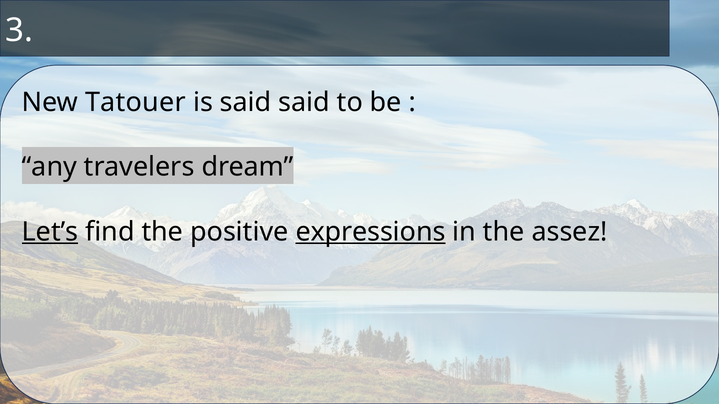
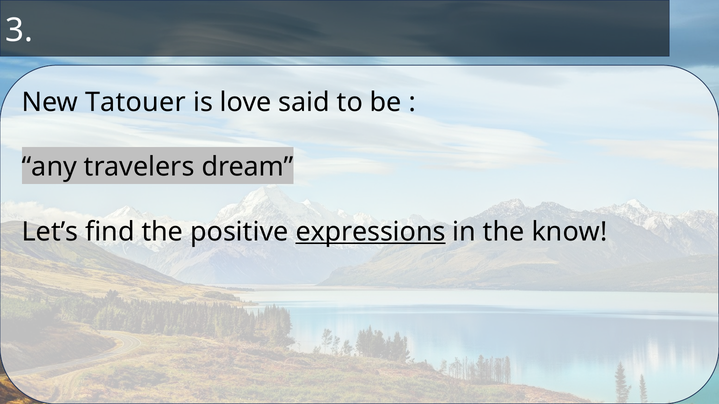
is said: said -> love
Let’s underline: present -> none
assez: assez -> know
